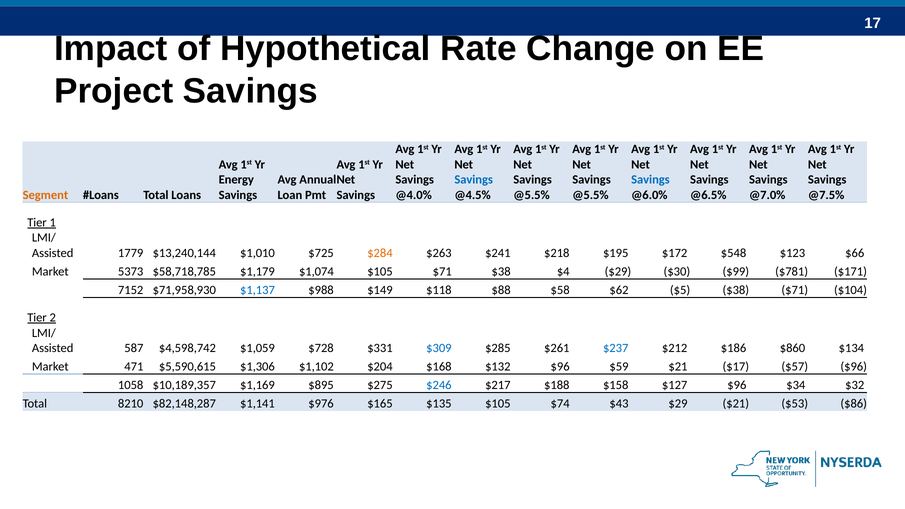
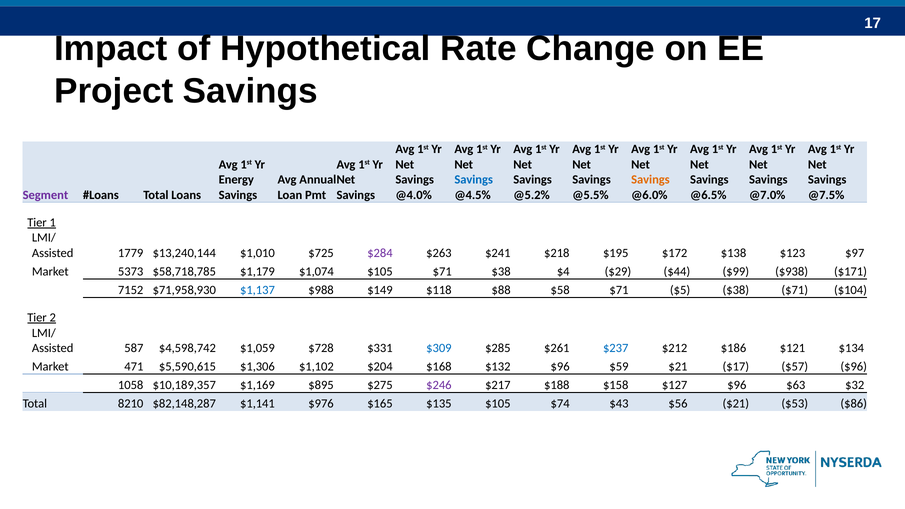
Savings at (650, 180) colour: blue -> orange
Segment colour: orange -> purple
@5.5% at (532, 195): @5.5% -> @5.2%
$284 colour: orange -> purple
$548: $548 -> $138
$66: $66 -> $97
$30: $30 -> $44
$781: $781 -> $938
$58 $62: $62 -> $71
$860: $860 -> $121
$246 colour: blue -> purple
$34: $34 -> $63
$43 $29: $29 -> $56
